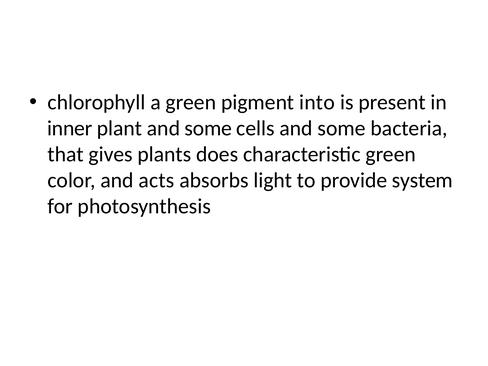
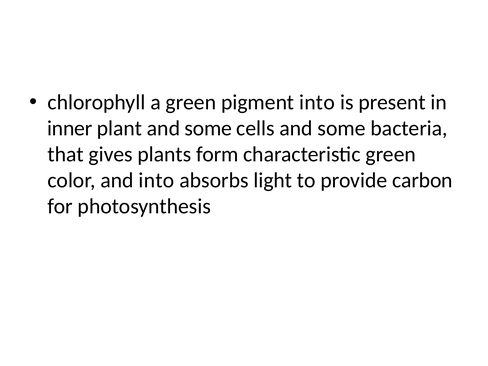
does: does -> form
and acts: acts -> into
system: system -> carbon
